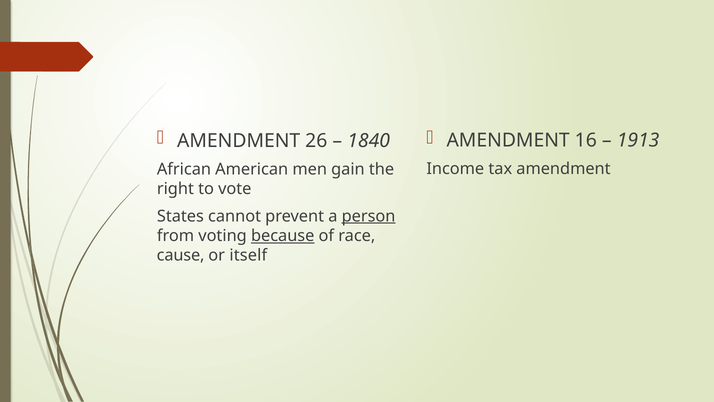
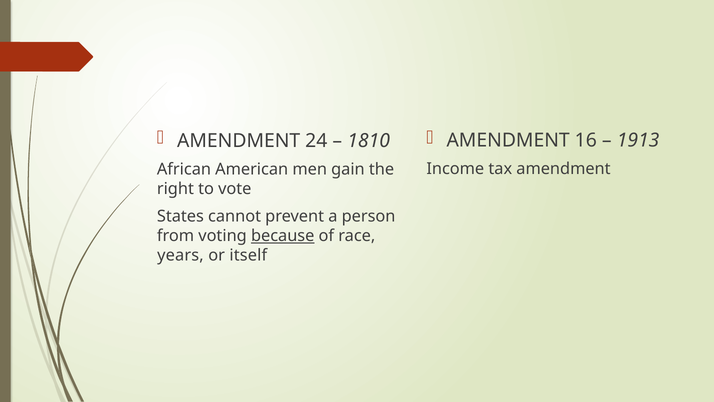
26: 26 -> 24
1840: 1840 -> 1810
person underline: present -> none
cause: cause -> years
